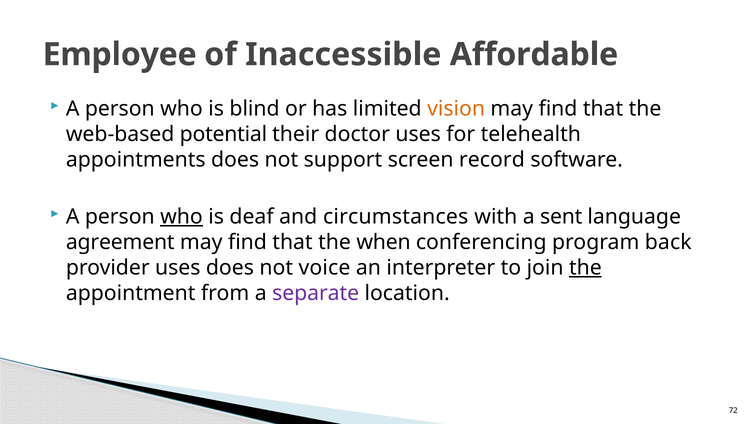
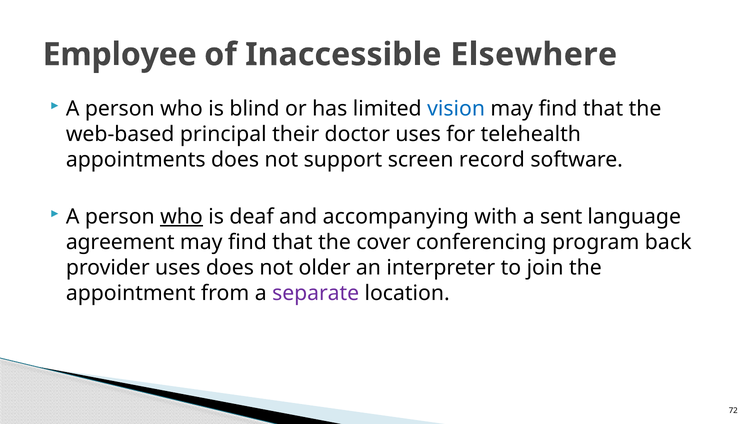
Affordable: Affordable -> Elsewhere
vision colour: orange -> blue
potential: potential -> principal
circumstances: circumstances -> accompanying
when: when -> cover
voice: voice -> older
the at (585, 268) underline: present -> none
